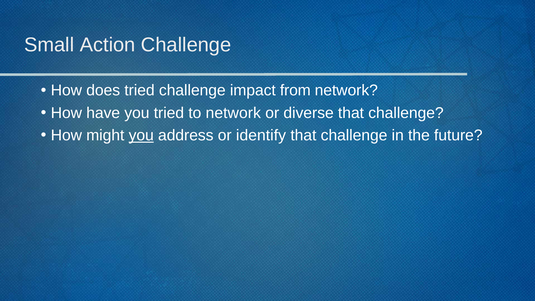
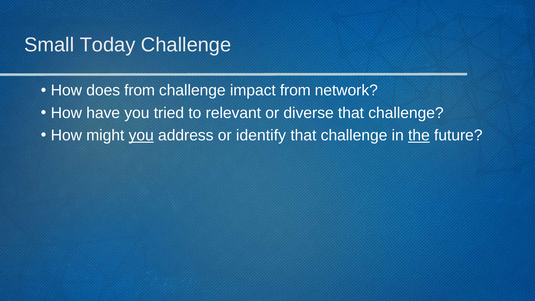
Action: Action -> Today
does tried: tried -> from
to network: network -> relevant
the underline: none -> present
